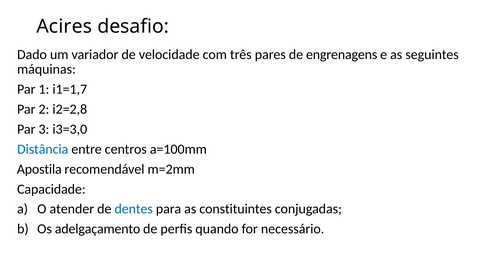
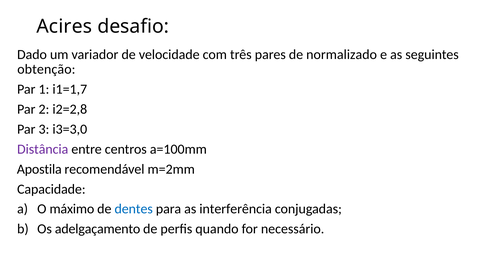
engrenagens: engrenagens -> normalizado
máquinas: máquinas -> obtenção
Distância colour: blue -> purple
atender: atender -> máximo
constituintes: constituintes -> interferência
